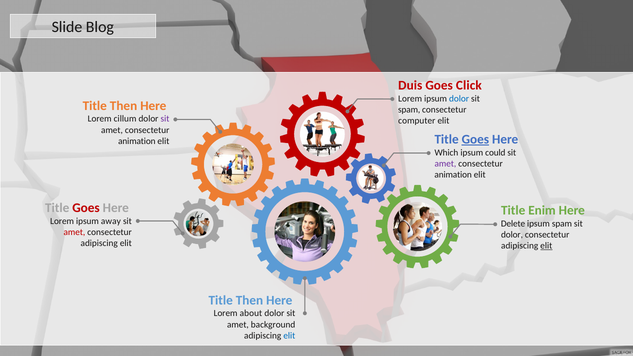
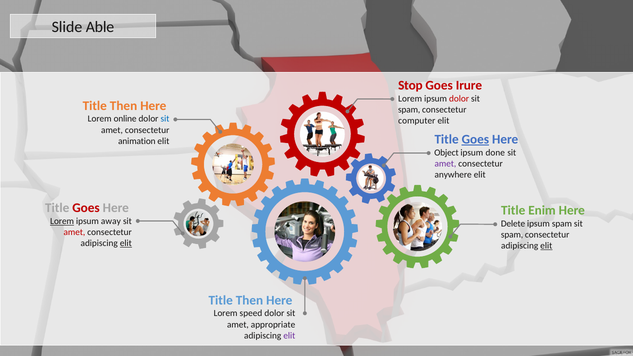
Blog: Blog -> Able
Duis: Duis -> Stop
Click: Click -> Irure
dolor at (459, 98) colour: blue -> red
cillum: cillum -> online
sit at (165, 119) colour: purple -> blue
Which: Which -> Object
could: could -> done
animation at (453, 175): animation -> anywhere
Lorem at (62, 221) underline: none -> present
dolor at (512, 235): dolor -> spam
elit at (126, 243) underline: none -> present
about: about -> speed
background: background -> appropriate
elit at (289, 336) colour: blue -> purple
